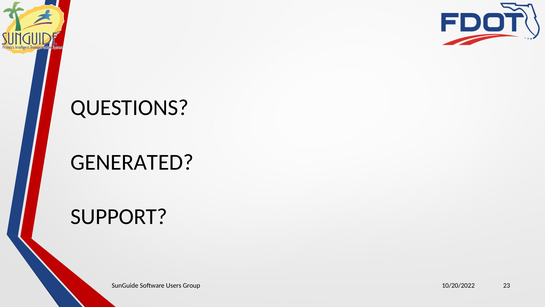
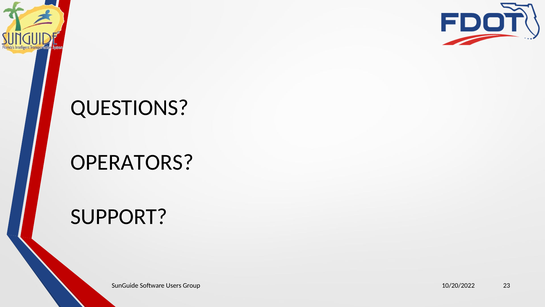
GENERATED: GENERATED -> OPERATORS
